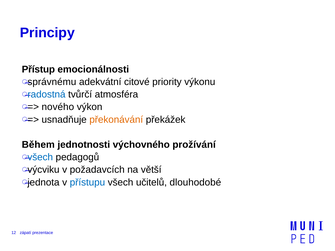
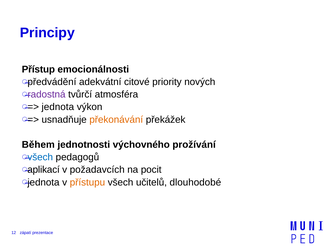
správnému: správnému -> předvádění
výkonu: výkonu -> nových
radostná colour: blue -> purple
nového at (58, 107): nového -> jednota
výcviku: výcviku -> aplikací
větší: větší -> pocit
přístupu colour: blue -> orange
